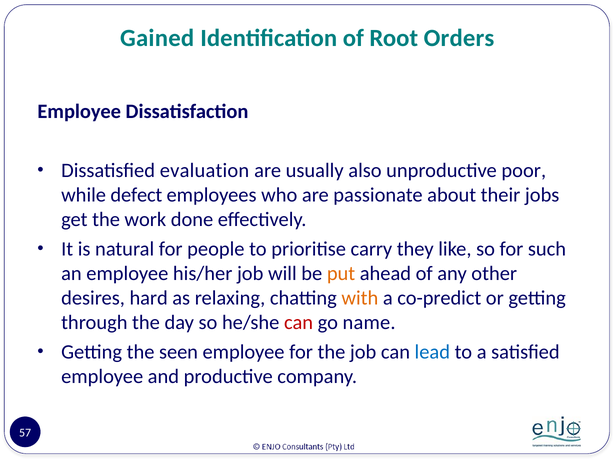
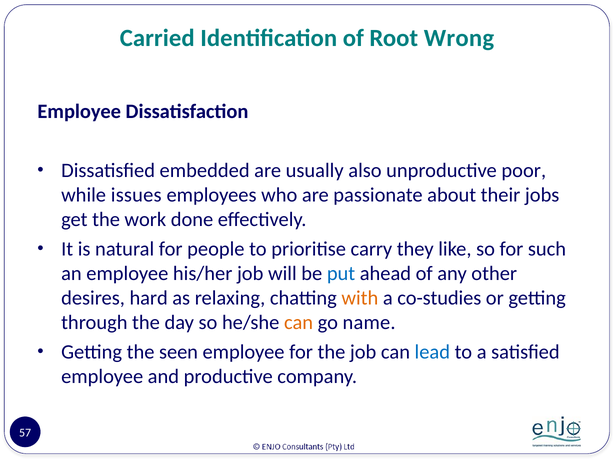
Gained: Gained -> Carried
Orders: Orders -> Wrong
evaluation: evaluation -> embedded
defect: defect -> issues
put colour: orange -> blue
co-predict: co-predict -> co-studies
can at (299, 323) colour: red -> orange
